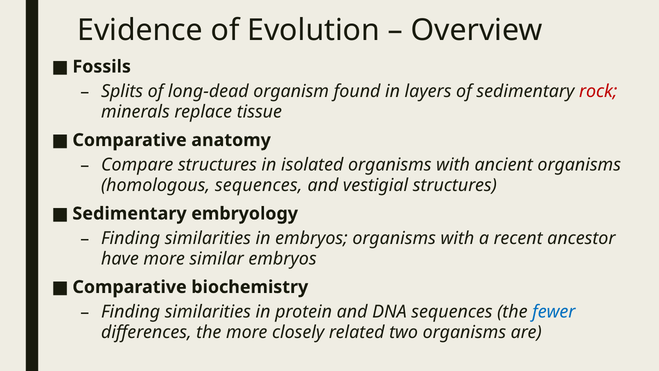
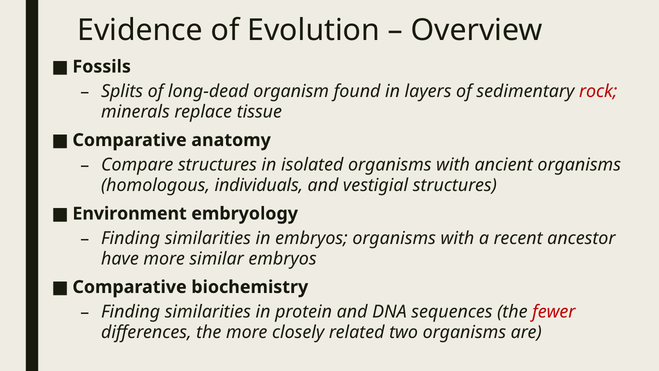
homologous sequences: sequences -> individuals
Sedimentary at (130, 213): Sedimentary -> Environment
fewer colour: blue -> red
